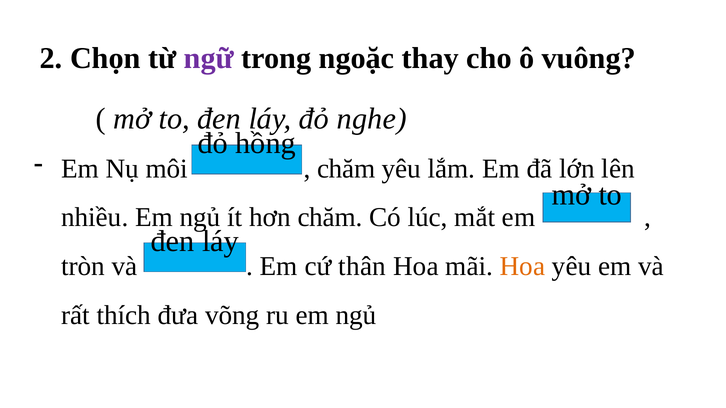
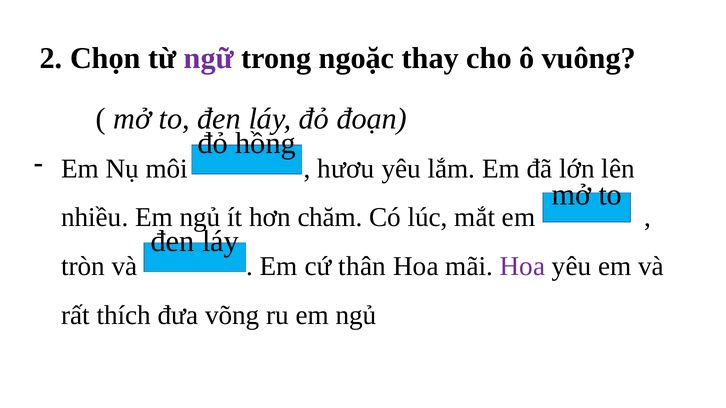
nghe: nghe -> đoạn
chăm at (346, 169): chăm -> hươu
Hoa at (522, 267) colour: orange -> purple
